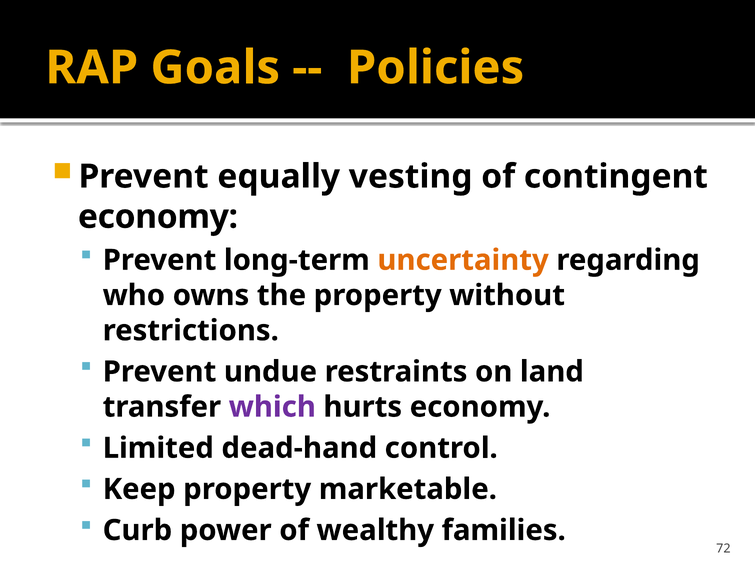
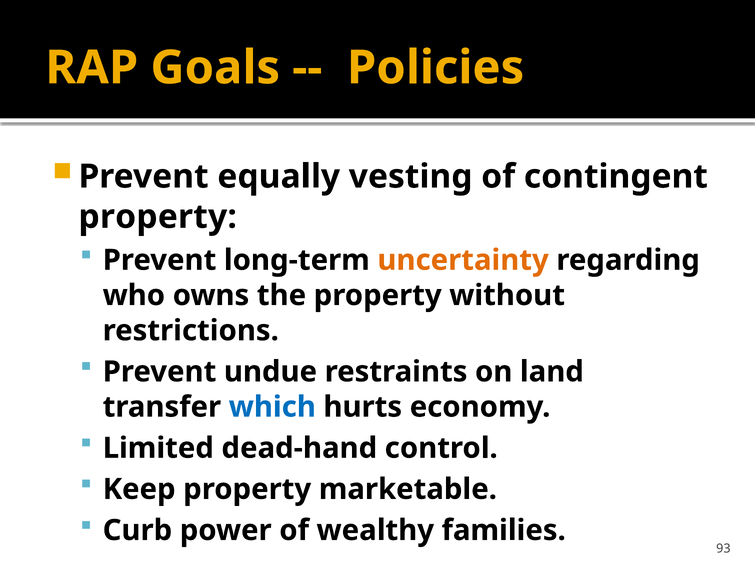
economy at (158, 217): economy -> property
which colour: purple -> blue
72: 72 -> 93
